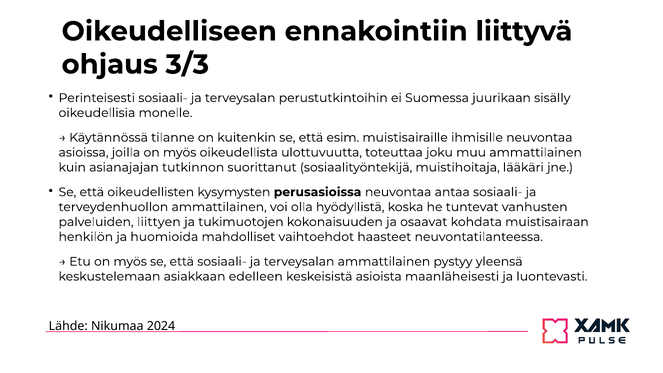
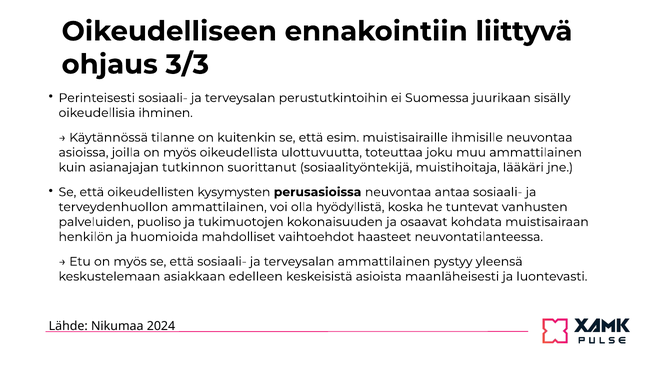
monelle: monelle -> ihminen
liittyen: liittyen -> puoliso
